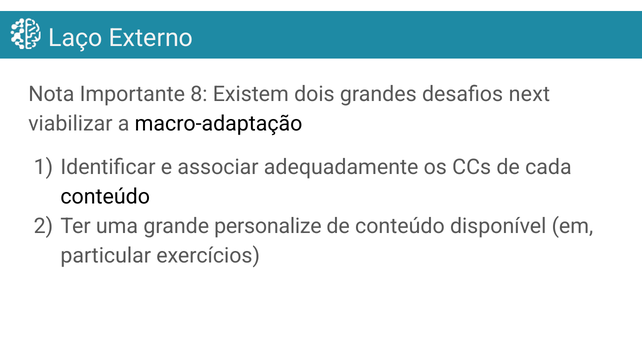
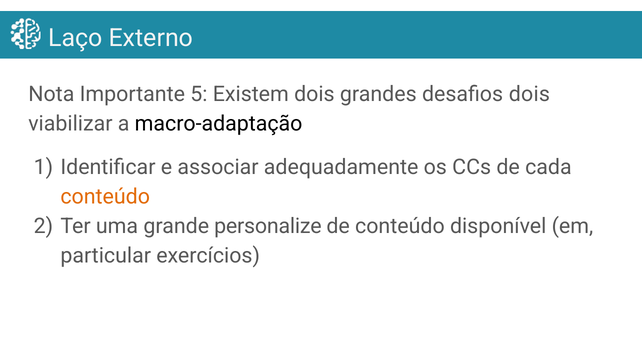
8: 8 -> 5
desafios next: next -> dois
conteúdo at (105, 197) colour: black -> orange
